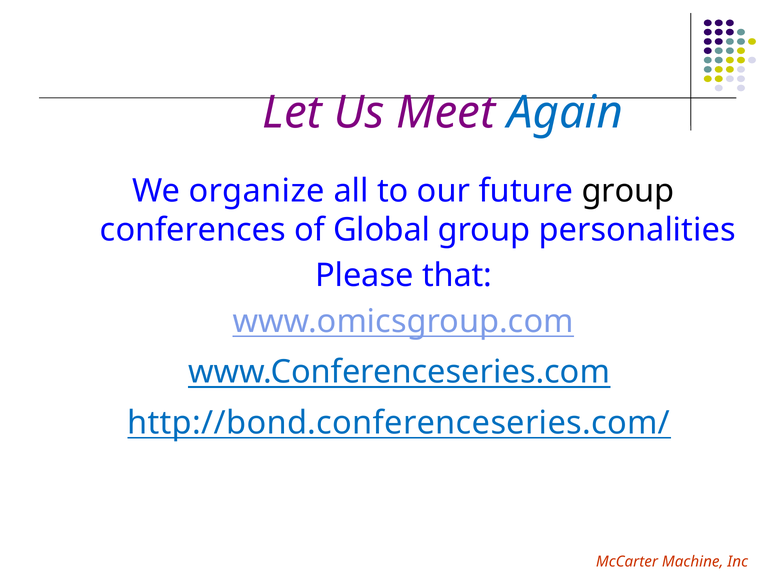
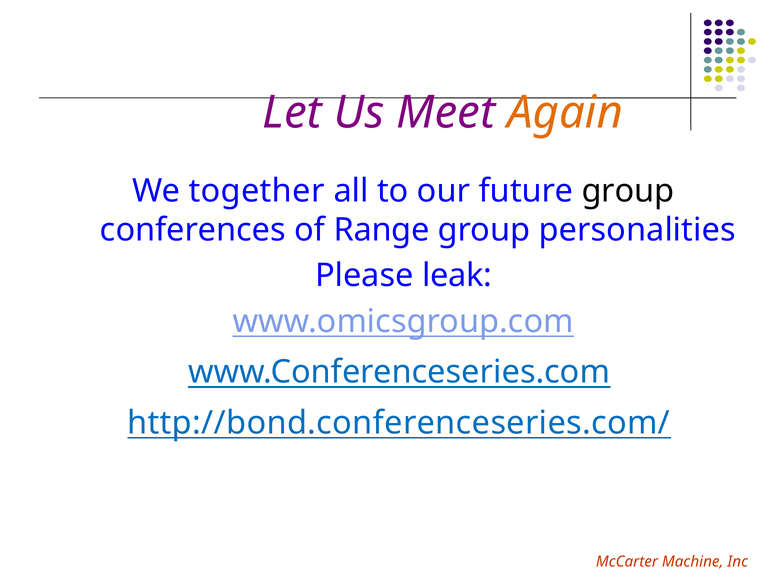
Again colour: blue -> orange
organize: organize -> together
Global: Global -> Range
that: that -> leak
